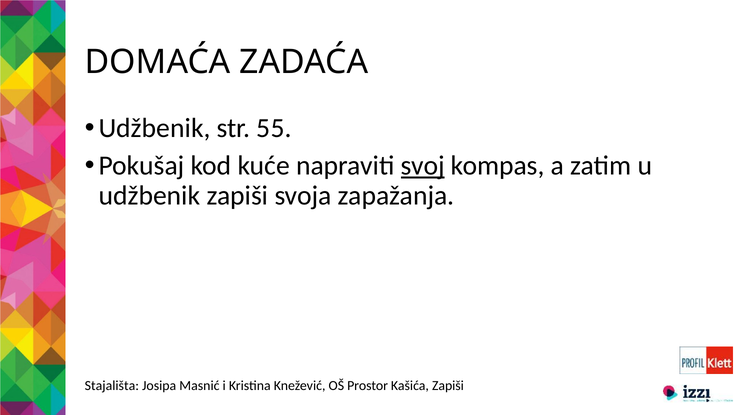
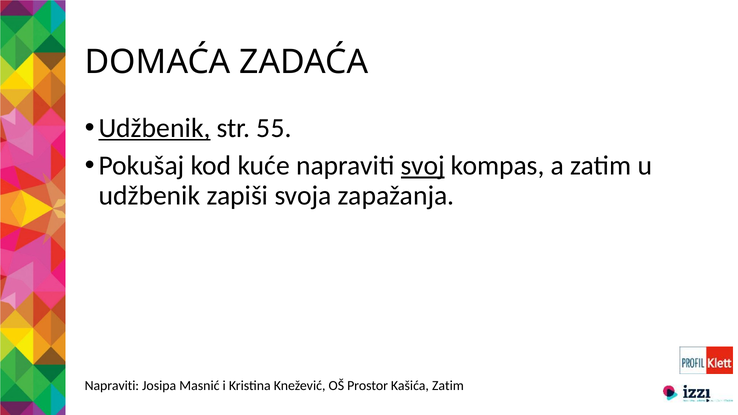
Udžbenik at (155, 128) underline: none -> present
Stajališta at (112, 386): Stajališta -> Napraviti
Kašića Zapiši: Zapiši -> Zatim
